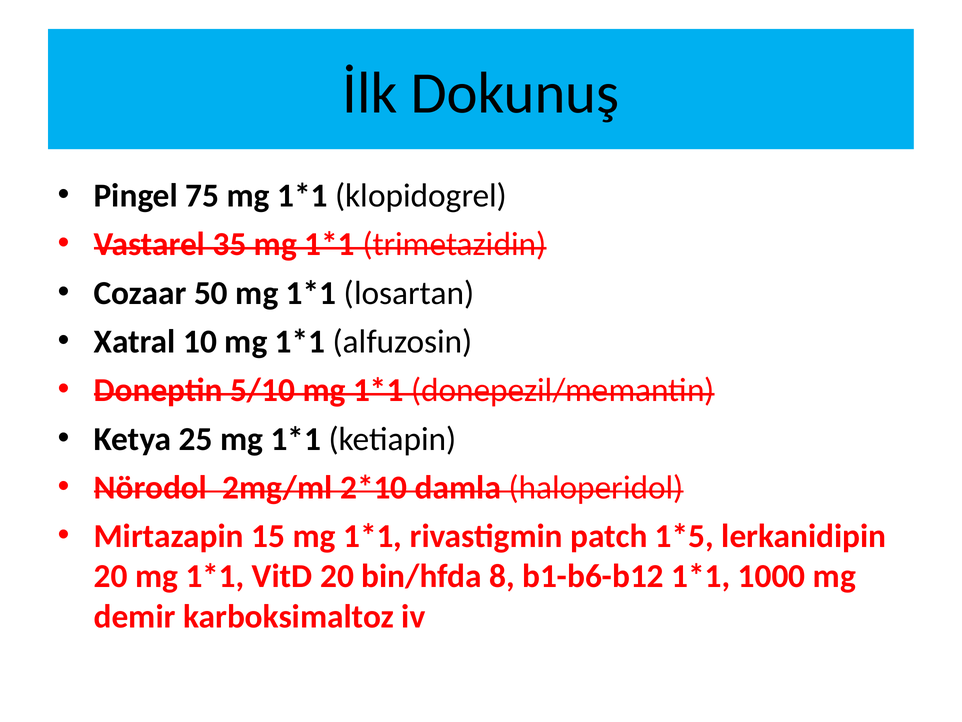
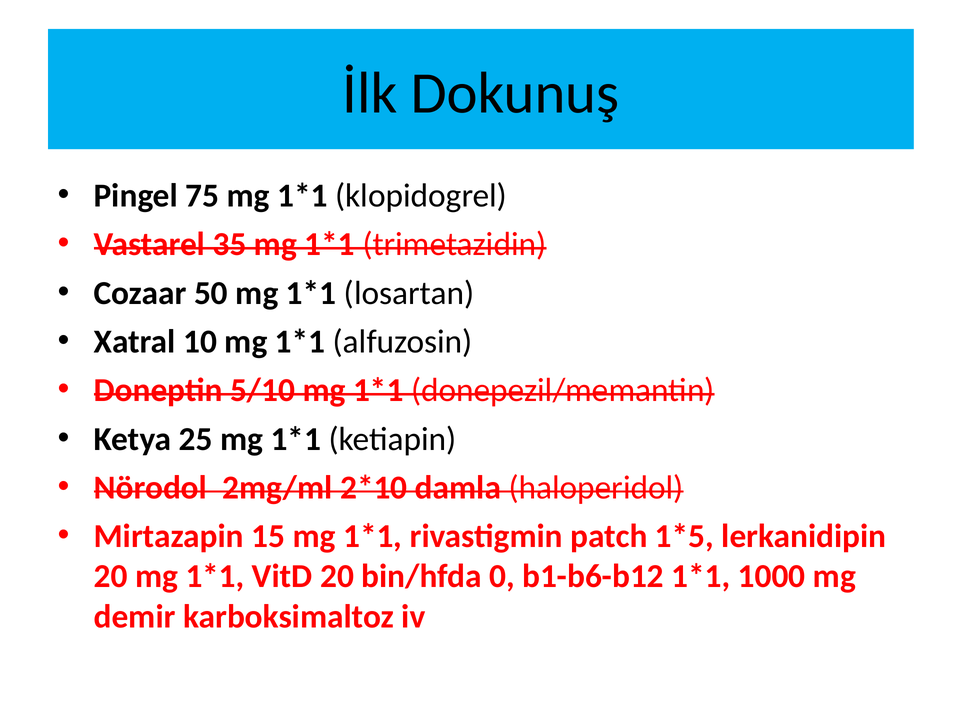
8: 8 -> 0
